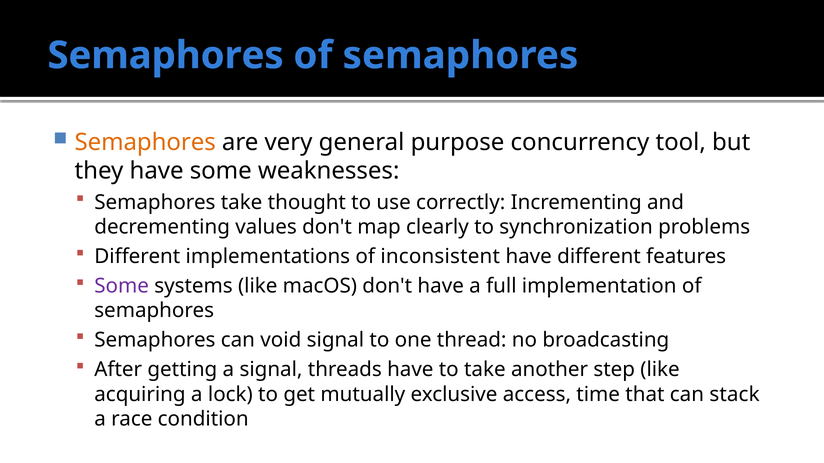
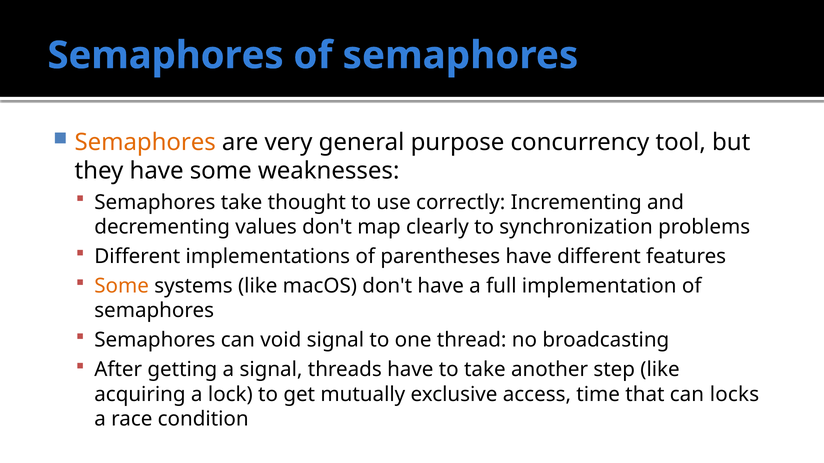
inconsistent: inconsistent -> parentheses
Some at (122, 286) colour: purple -> orange
stack: stack -> locks
